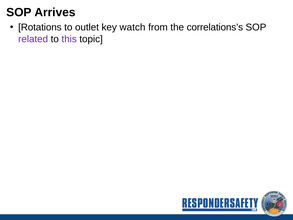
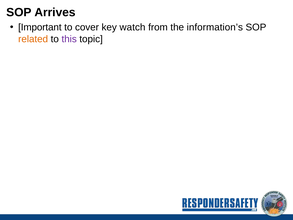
Rotations: Rotations -> Important
outlet: outlet -> cover
correlations’s: correlations’s -> information’s
related colour: purple -> orange
